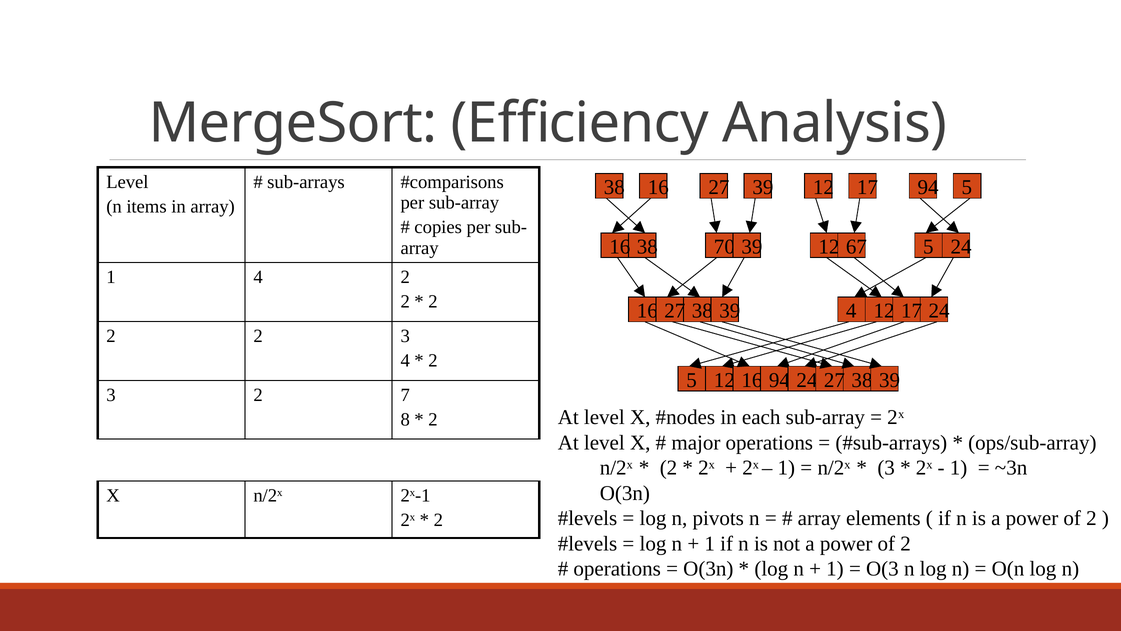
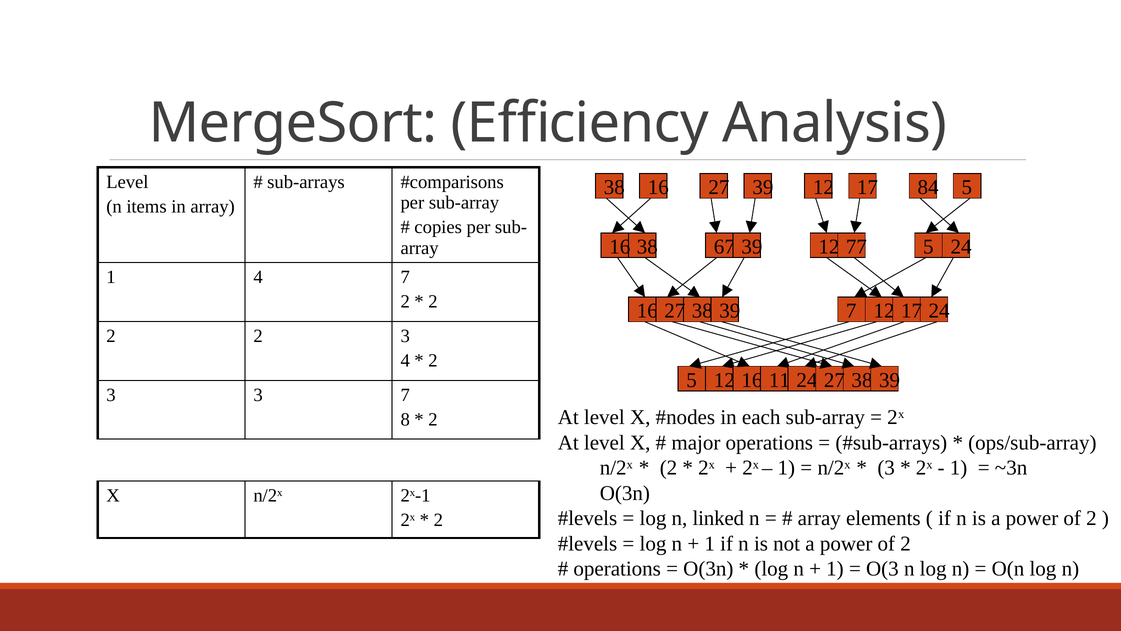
27 94: 94 -> 84
70: 70 -> 67
67: 67 -> 77
4 2: 2 -> 7
39 4: 4 -> 7
16 94: 94 -> 11
3 2: 2 -> 3
pivots: pivots -> linked
